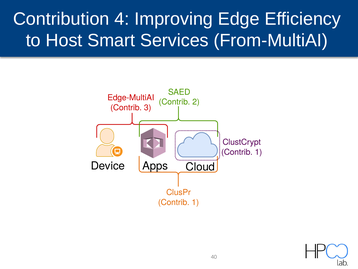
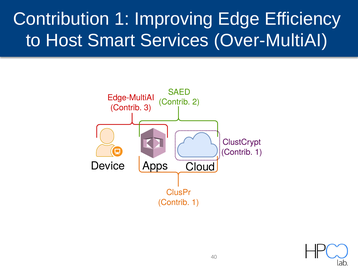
Contribution 4: 4 -> 1
From-MultiAI: From-MultiAI -> Over-MultiAI
